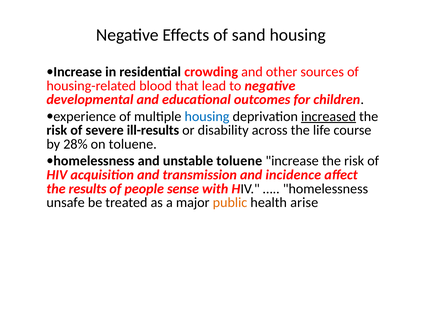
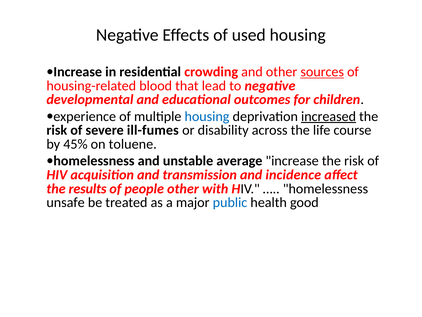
sand: sand -> used
sources underline: none -> present
ill-results: ill-results -> ill-fumes
28%: 28% -> 45%
unstable toluene: toluene -> average
people sense: sense -> other
public colour: orange -> blue
arise: arise -> good
